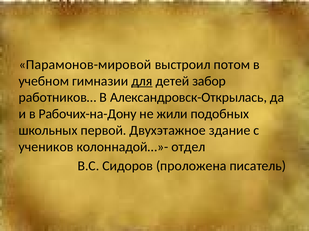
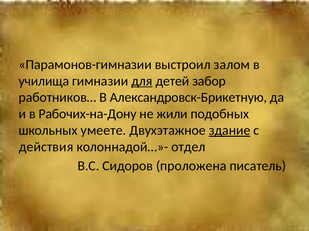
Парамонов-мировой: Парамонов-мировой -> Парамонов-гимназии
потом: потом -> залом
учебном: учебном -> училища
Александровск-Открылась: Александровск-Открылась -> Александровск-Брикетную
первой: первой -> умеете
здание underline: none -> present
учеников: учеников -> действия
